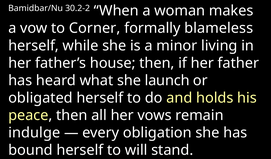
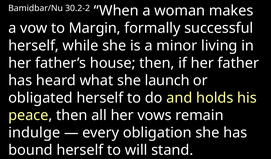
Corner: Corner -> Margin
blameless: blameless -> successful
